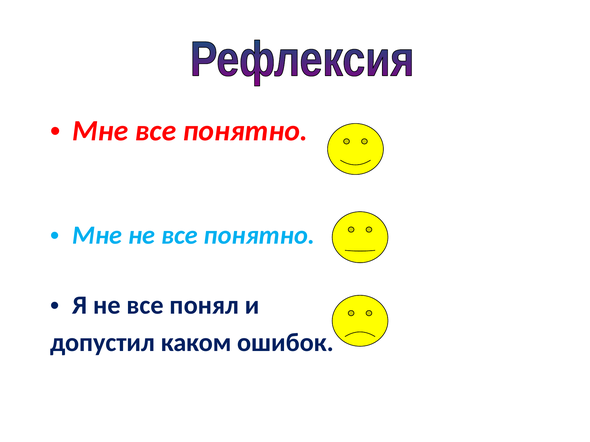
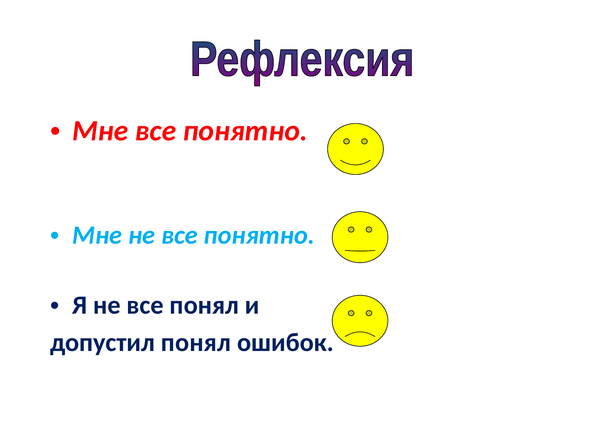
допустил каком: каком -> понял
